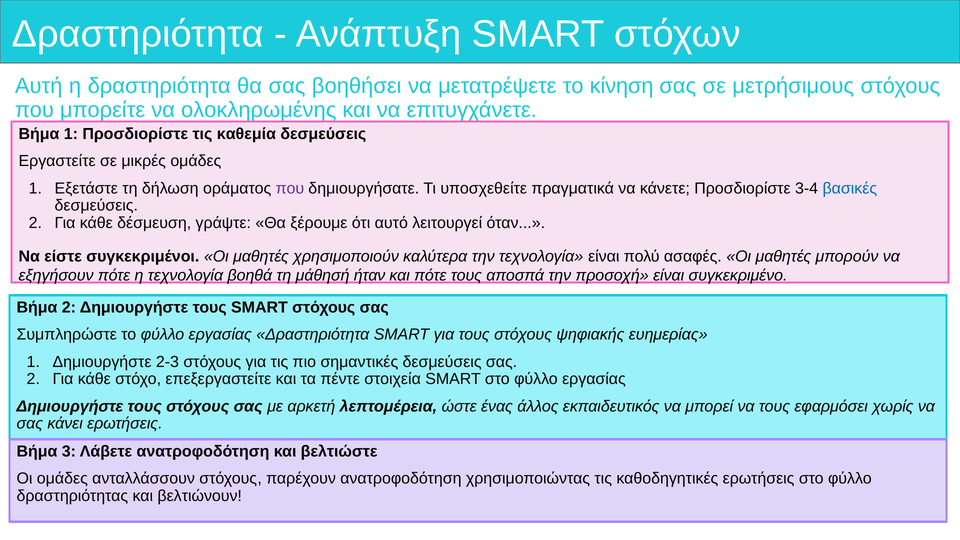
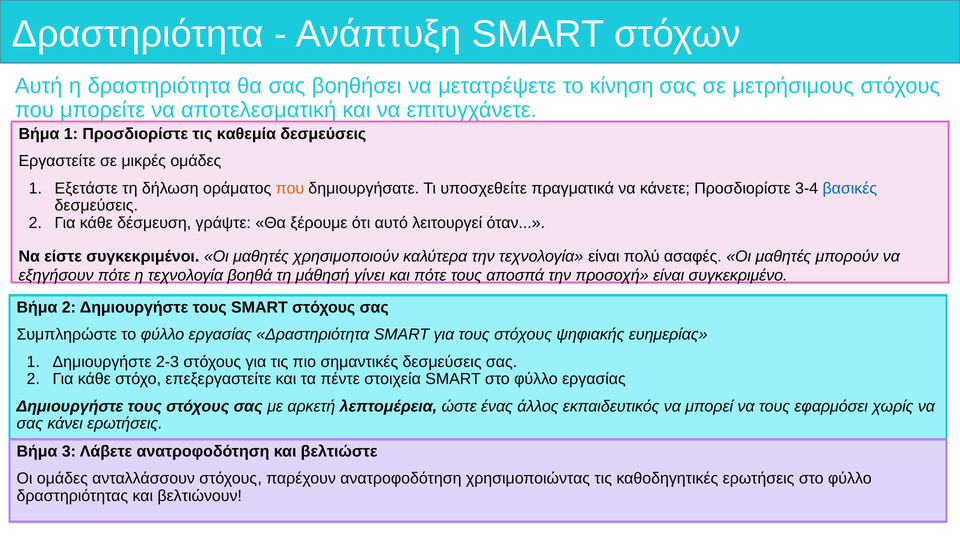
ολοκληρωμένης: ολοκληρωμένης -> αποτελεσματική
που at (290, 188) colour: purple -> orange
ήταν: ήταν -> γίνει
